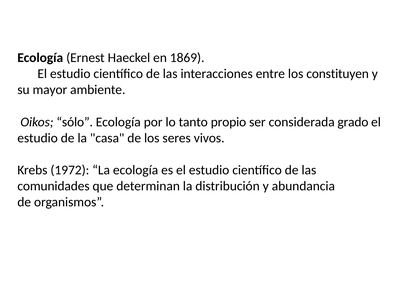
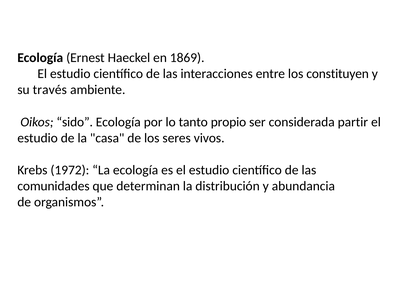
mayor: mayor -> través
sólo: sólo -> sido
grado: grado -> partir
